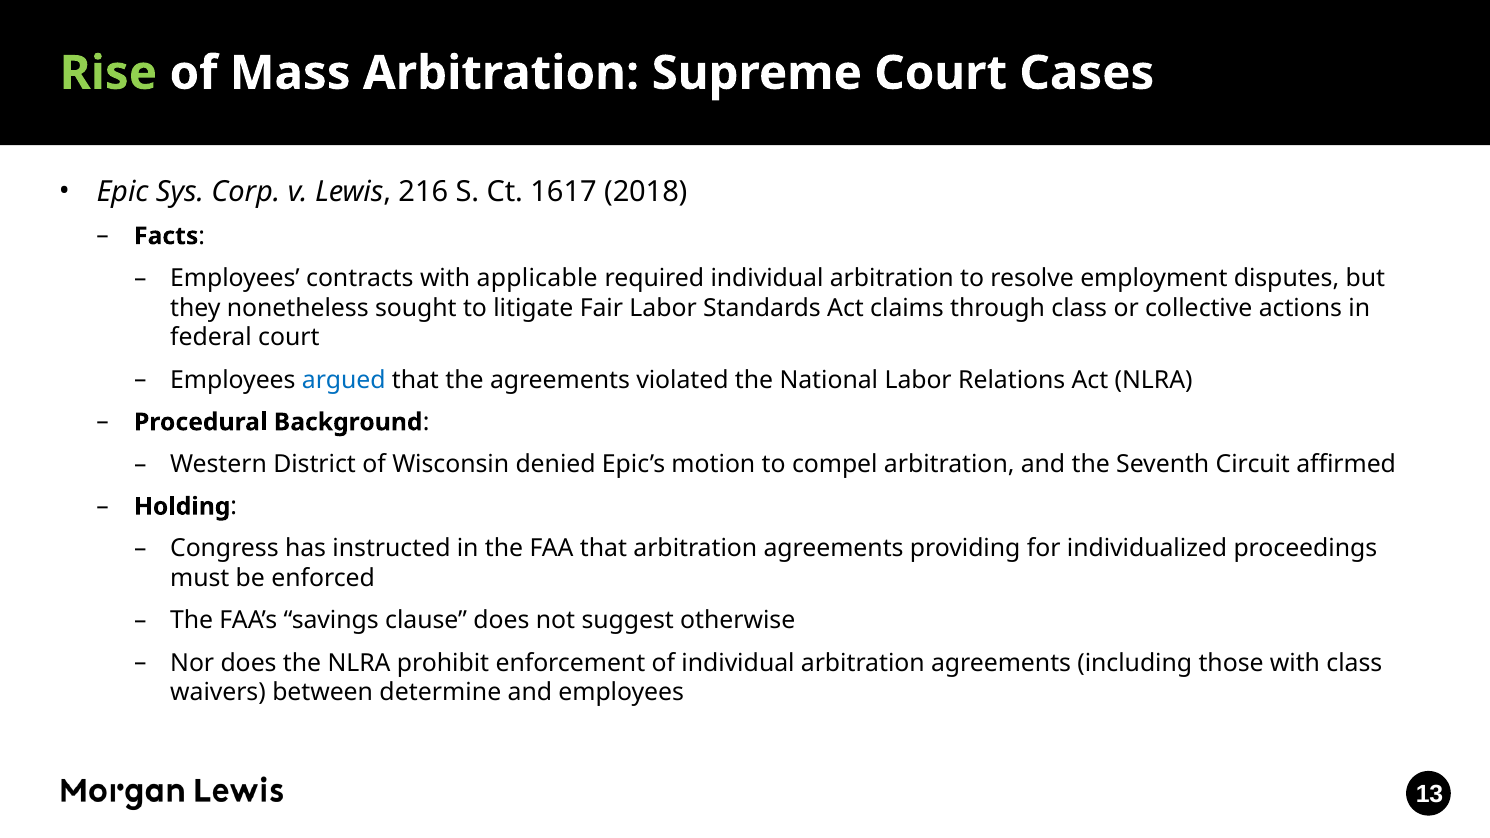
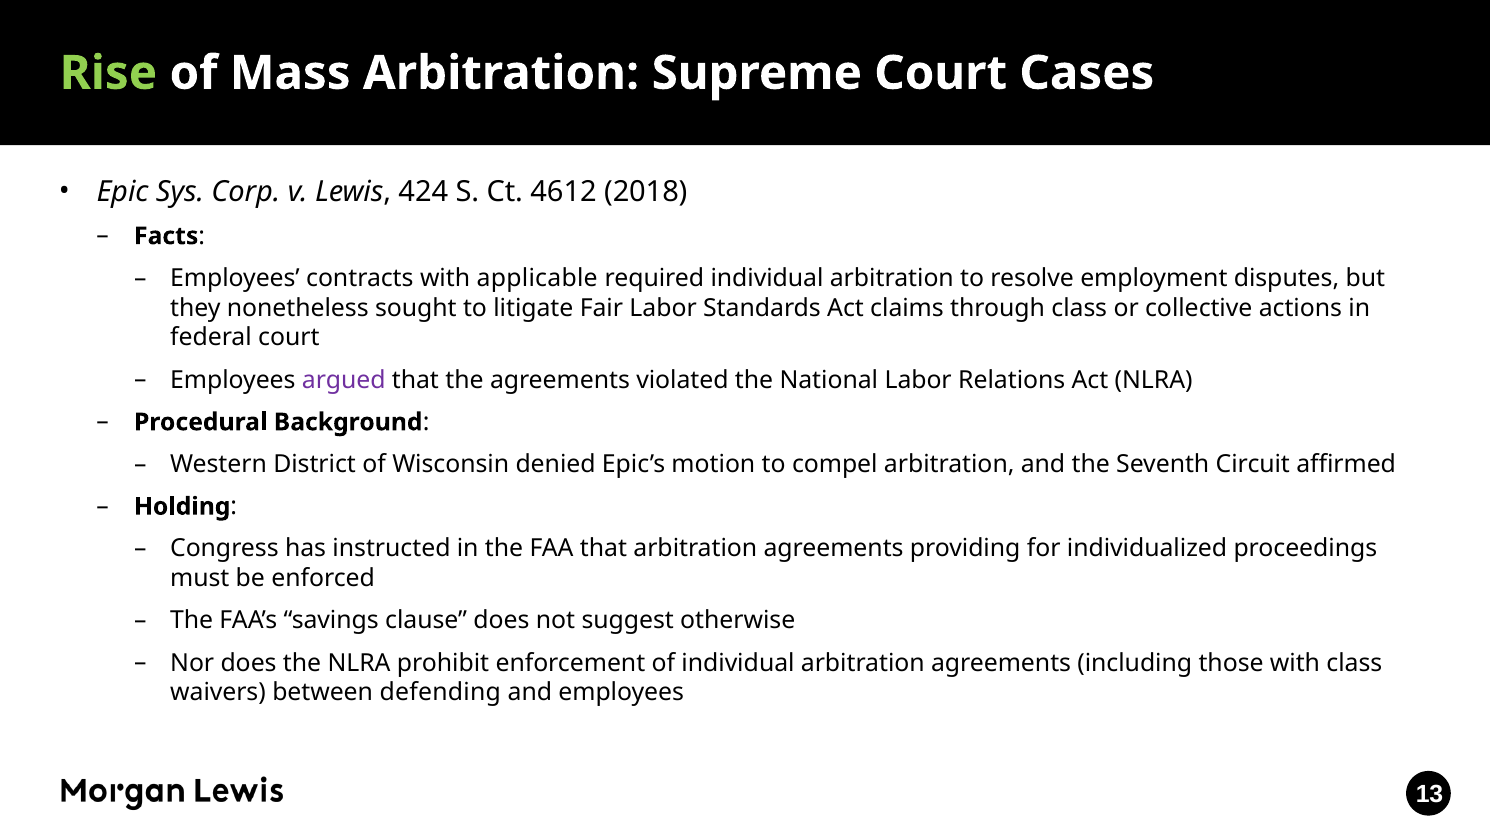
216: 216 -> 424
1617: 1617 -> 4612
argued colour: blue -> purple
determine: determine -> defending
